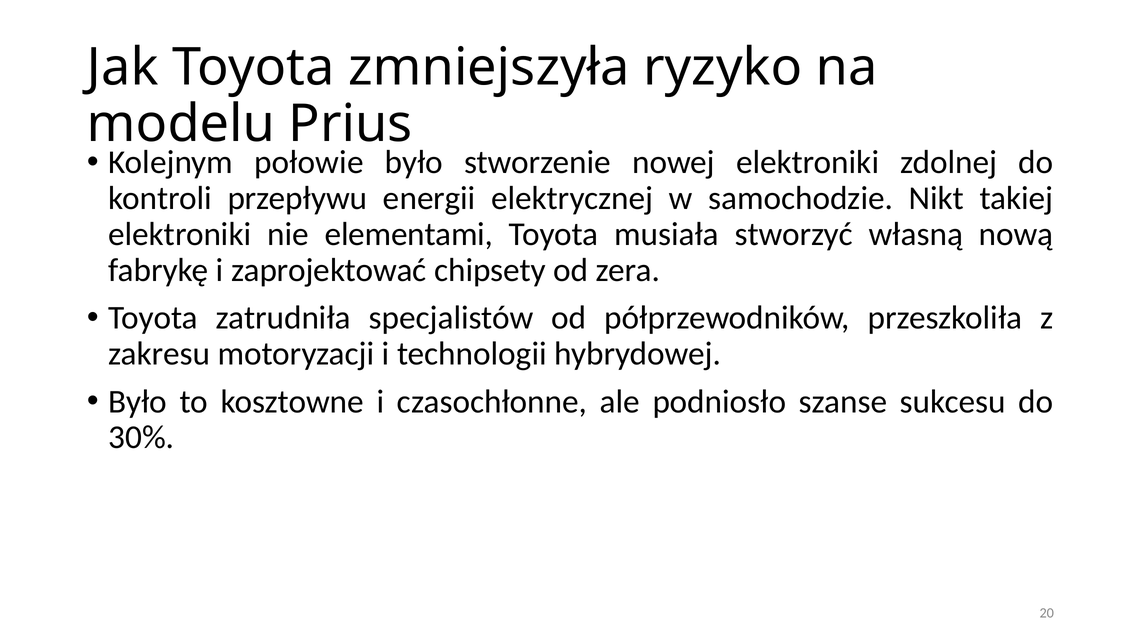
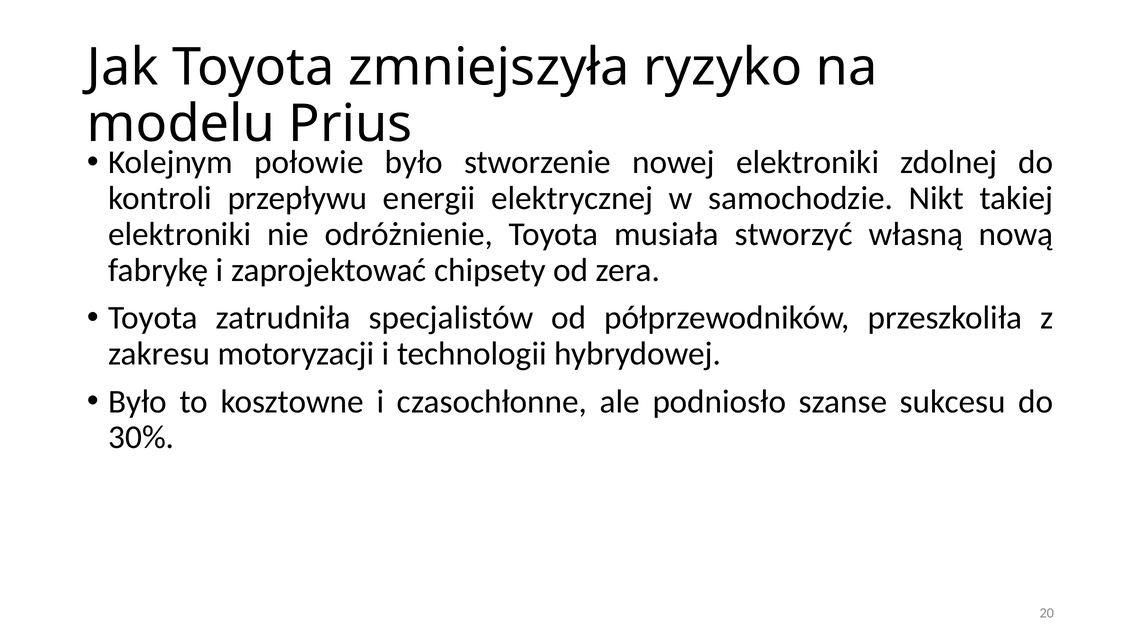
elementami: elementami -> odróżnienie
